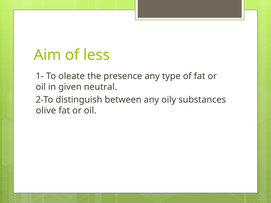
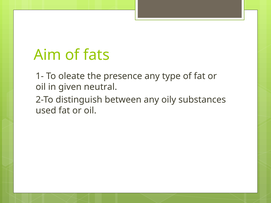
less: less -> fats
olive: olive -> used
